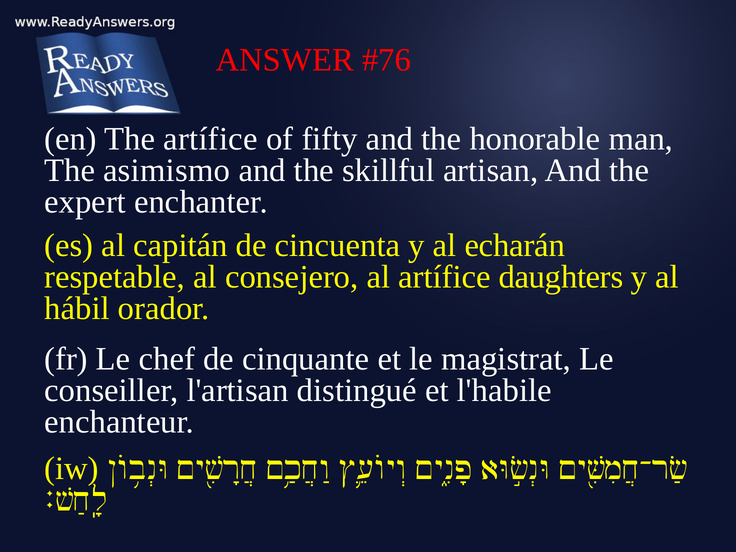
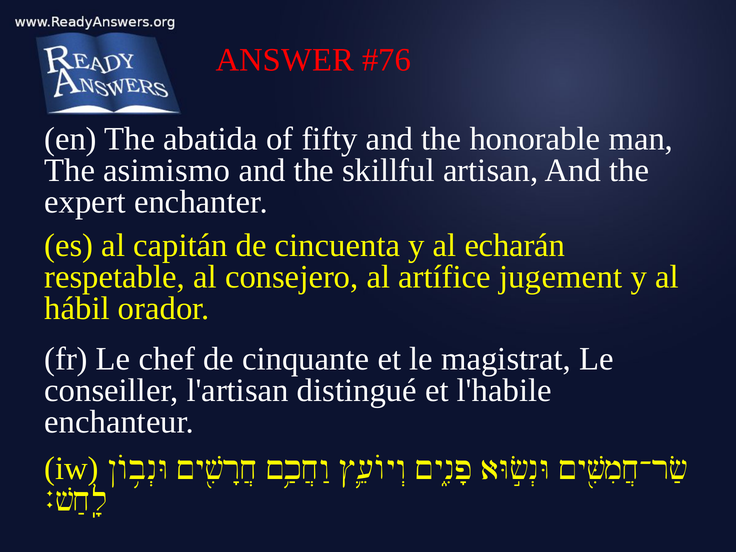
The artífice: artífice -> abatida
daughters: daughters -> jugement
